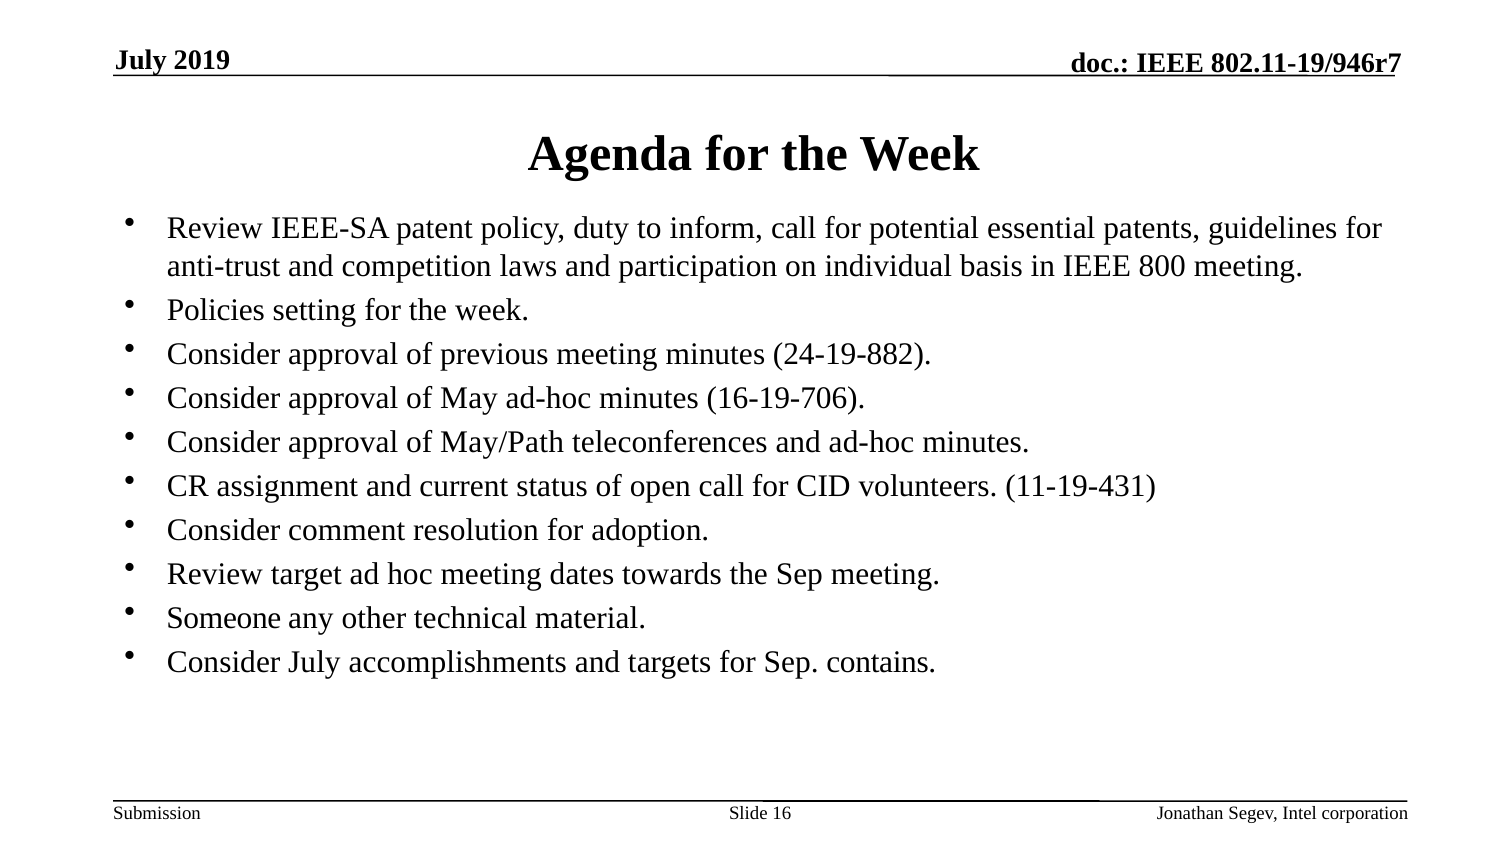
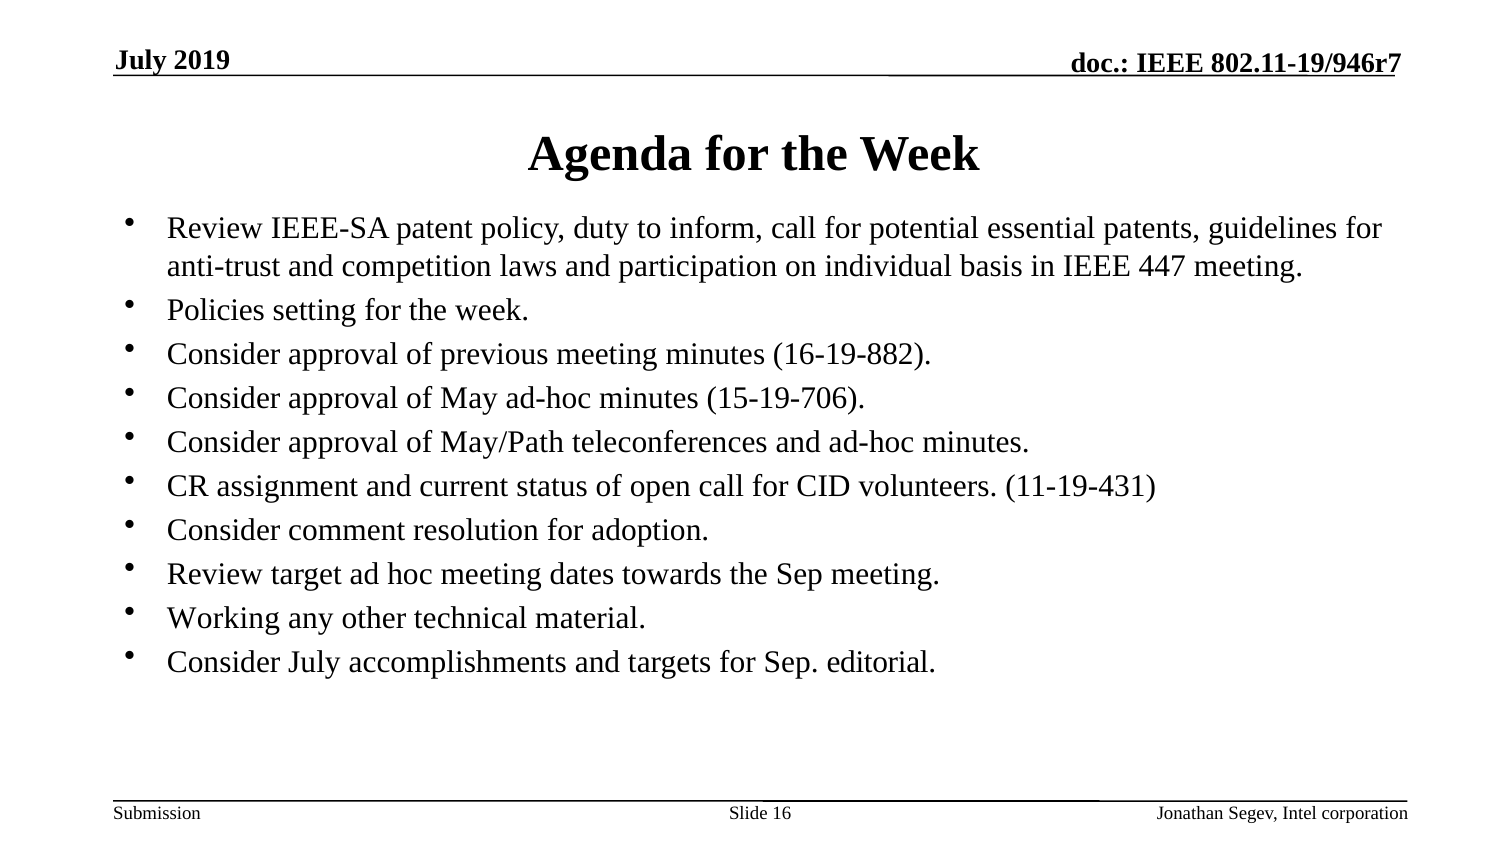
800: 800 -> 447
24-19-882: 24-19-882 -> 16-19-882
16-19-706: 16-19-706 -> 15-19-706
Someone: Someone -> Working
contains: contains -> editorial
